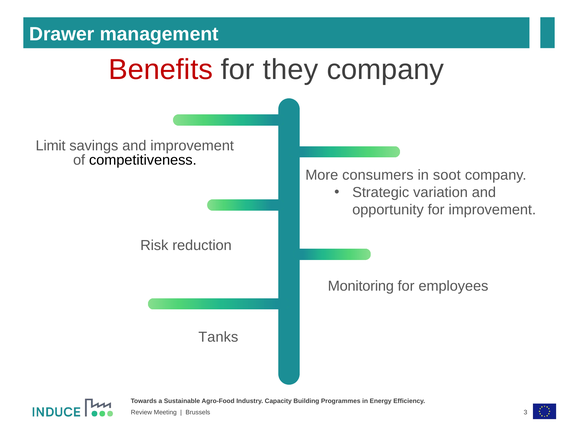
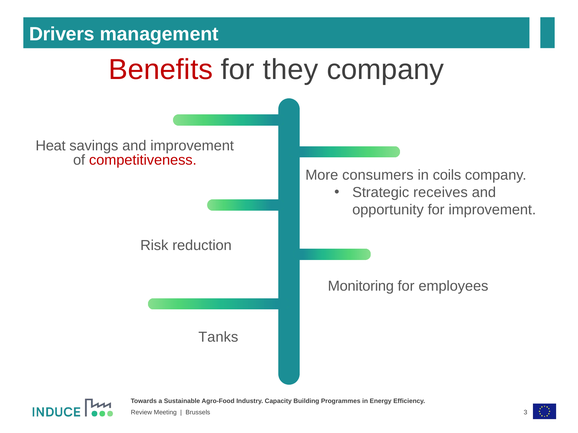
Drawer: Drawer -> Drivers
Limit: Limit -> Heat
competitiveness colour: black -> red
soot: soot -> coils
variation: variation -> receives
